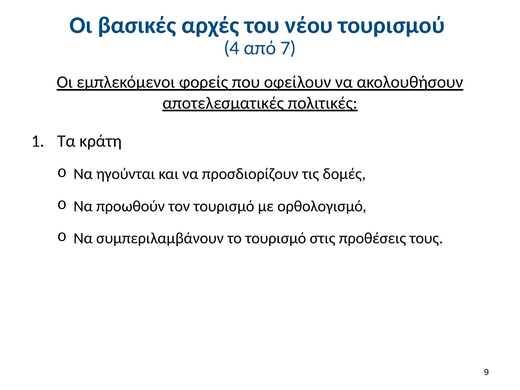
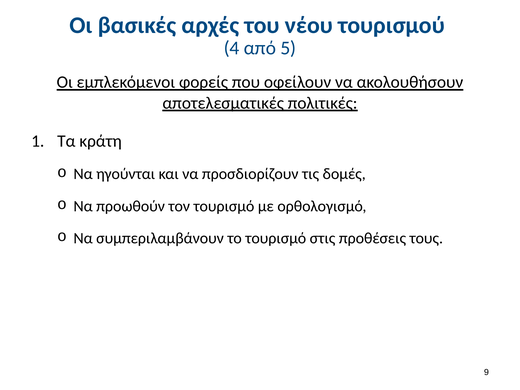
7: 7 -> 5
